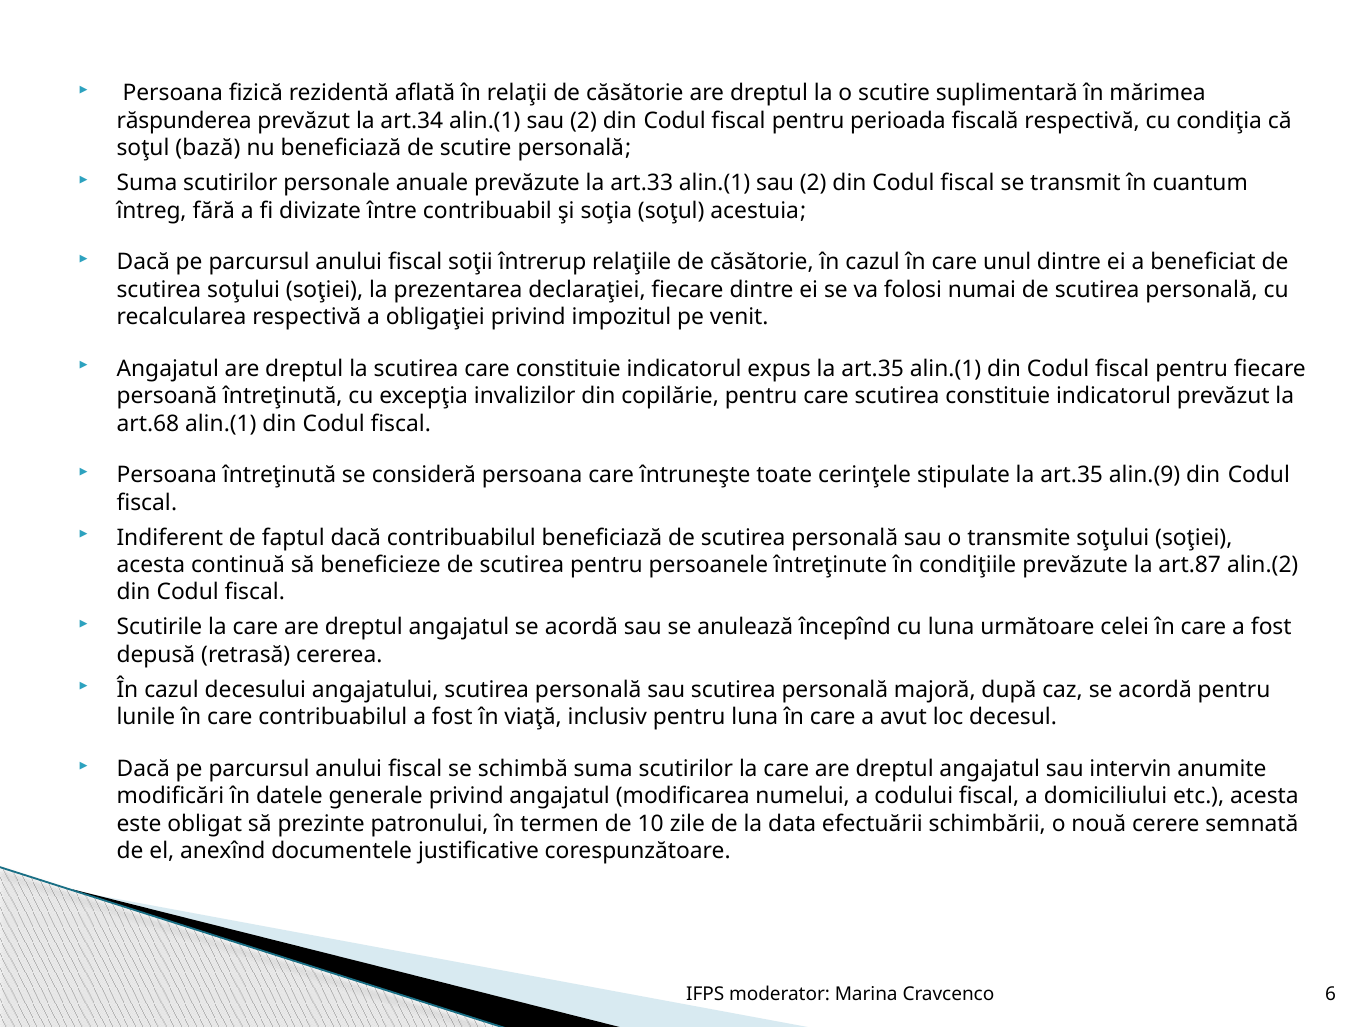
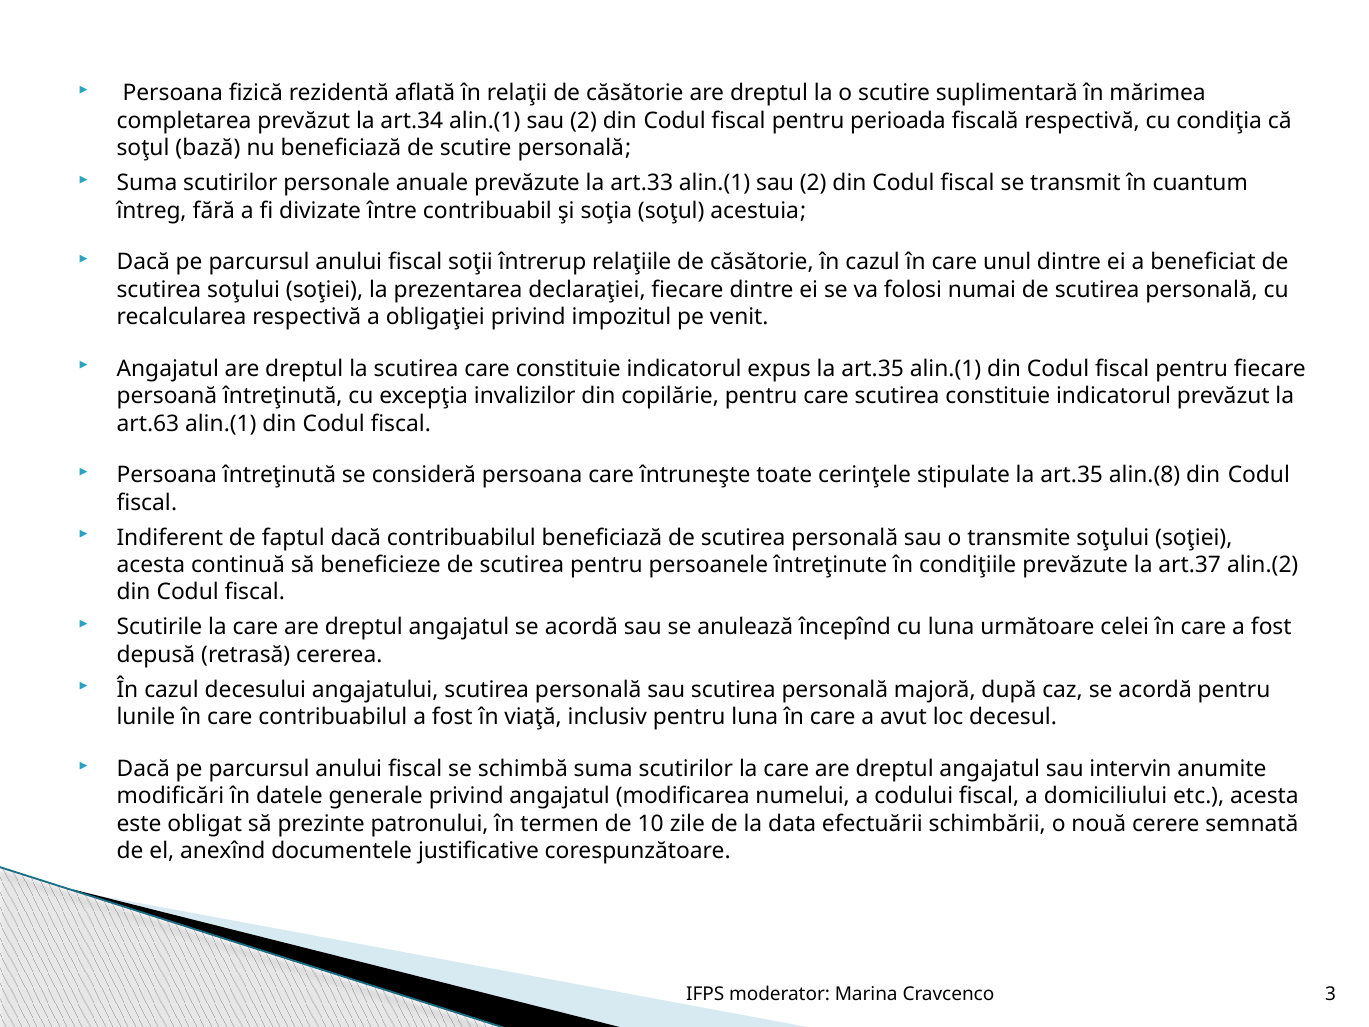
răspunderea: răspunderea -> completarea
art.68: art.68 -> art.63
alin.(9: alin.(9 -> alin.(8
art.87: art.87 -> art.37
6: 6 -> 3
